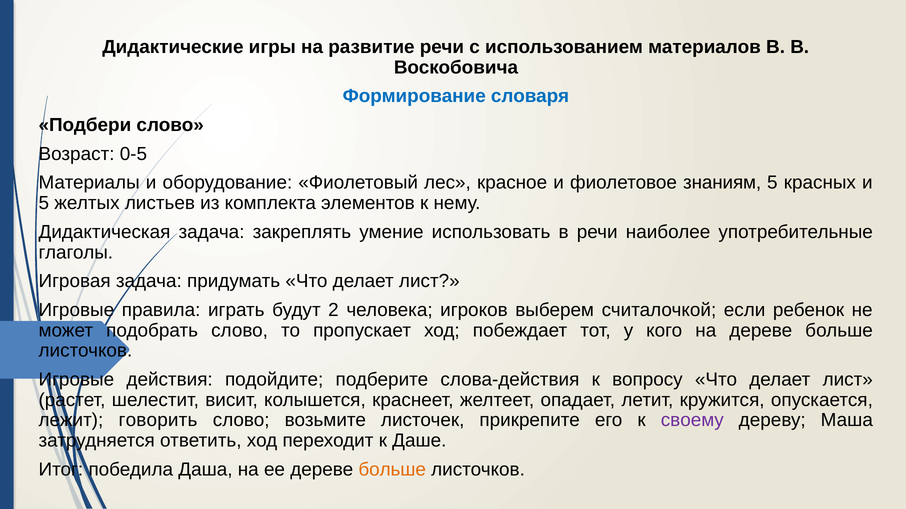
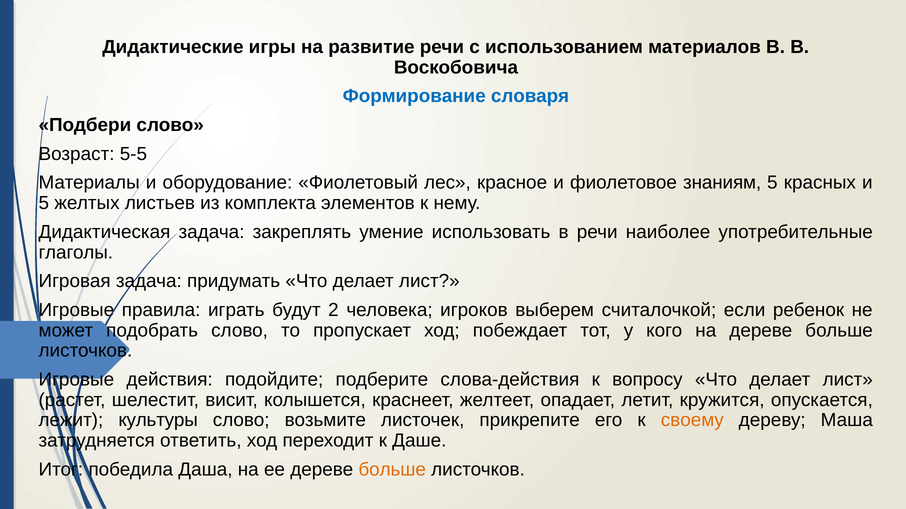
0-5: 0-5 -> 5-5
говорить: говорить -> культуры
своему colour: purple -> orange
